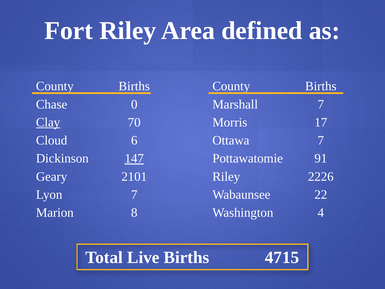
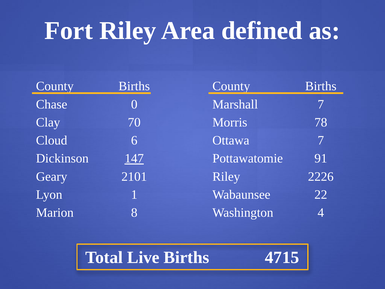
Clay underline: present -> none
17: 17 -> 78
Lyon 7: 7 -> 1
